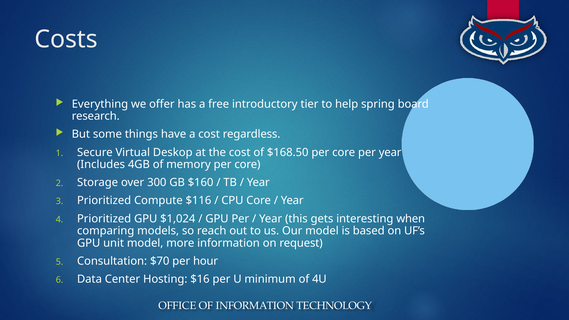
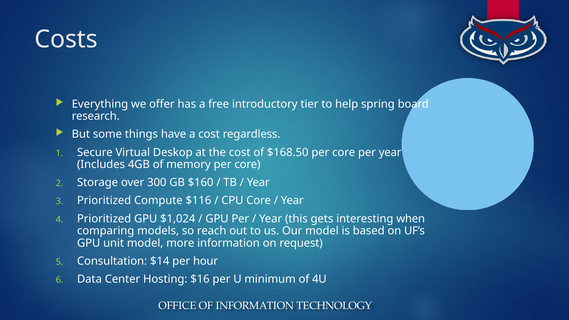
$70: $70 -> $14
